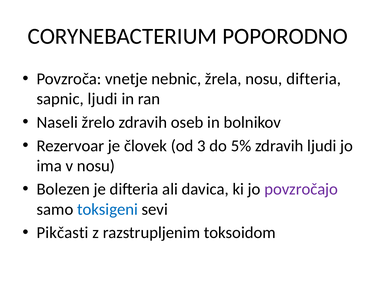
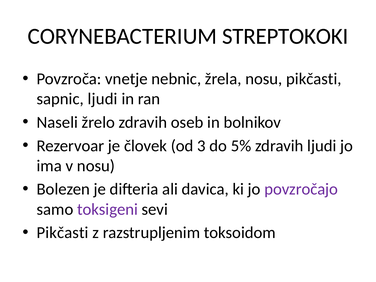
POPORODNO: POPORODNO -> STREPTOKOKI
nosu difteria: difteria -> pikčasti
toksigeni colour: blue -> purple
